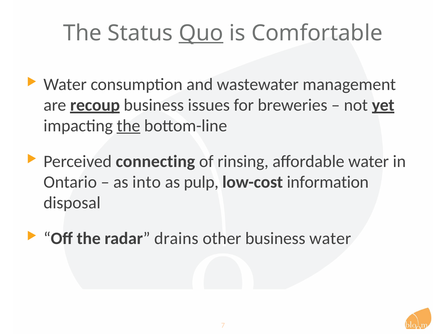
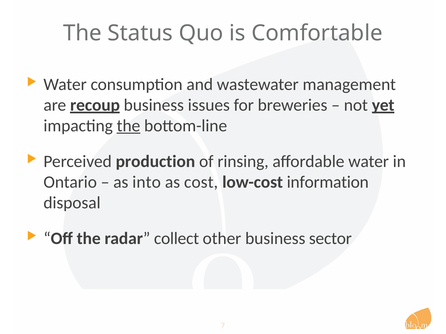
Quo underline: present -> none
connecting: connecting -> production
pulp: pulp -> cost
drains: drains -> collect
business water: water -> sector
